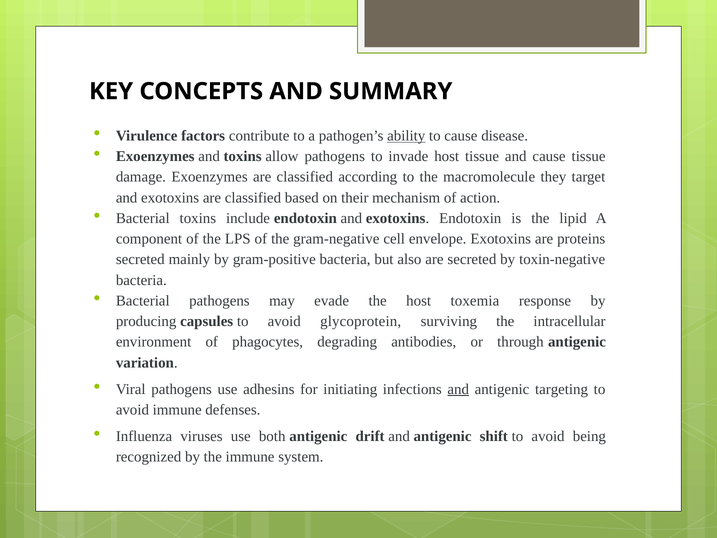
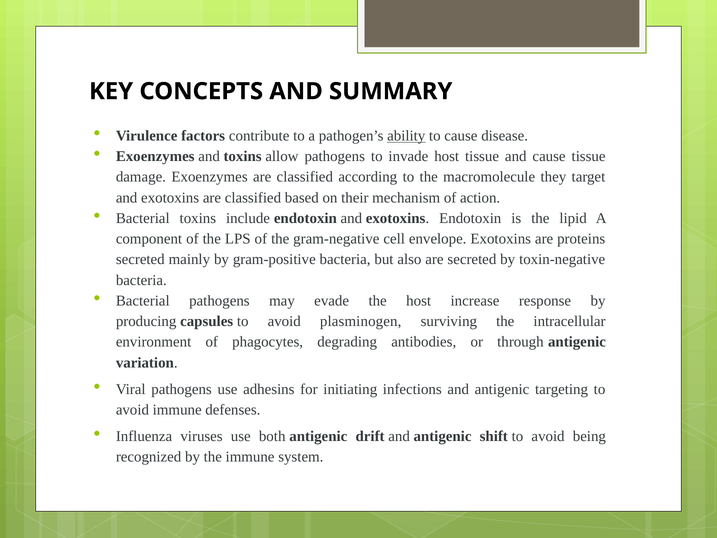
toxemia: toxemia -> increase
glycoprotein: glycoprotein -> plasminogen
and at (458, 389) underline: present -> none
